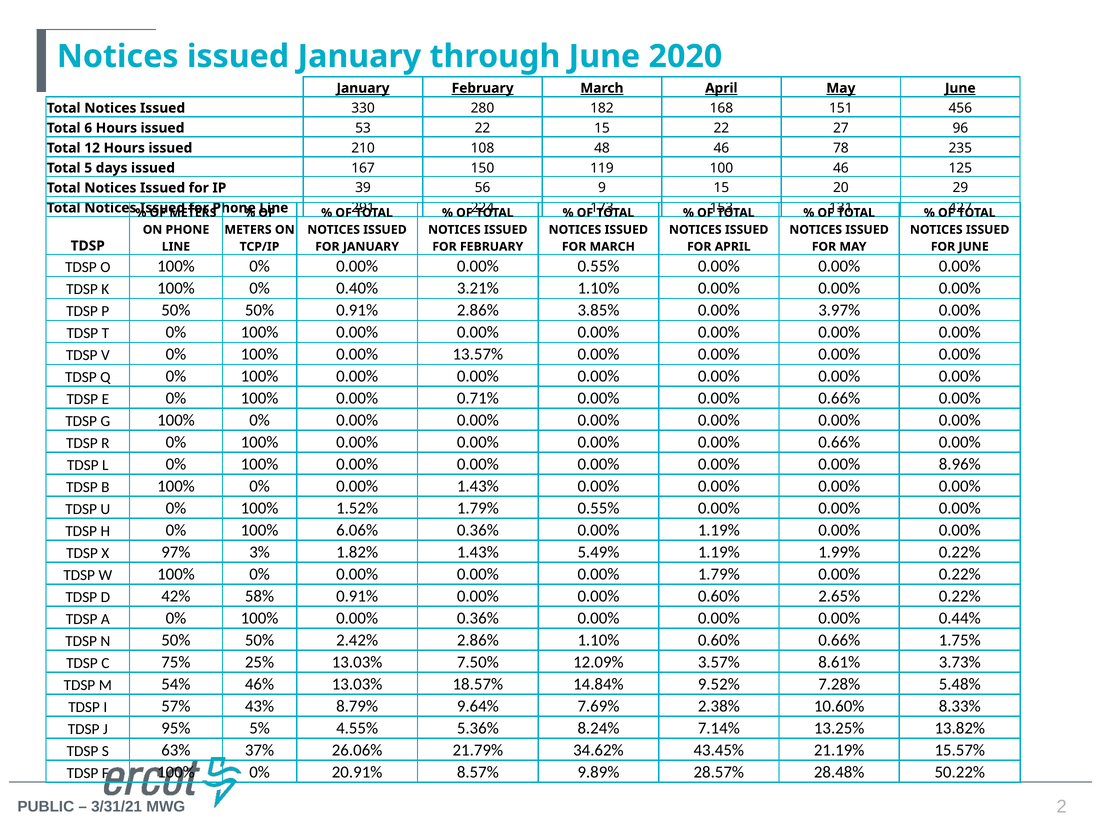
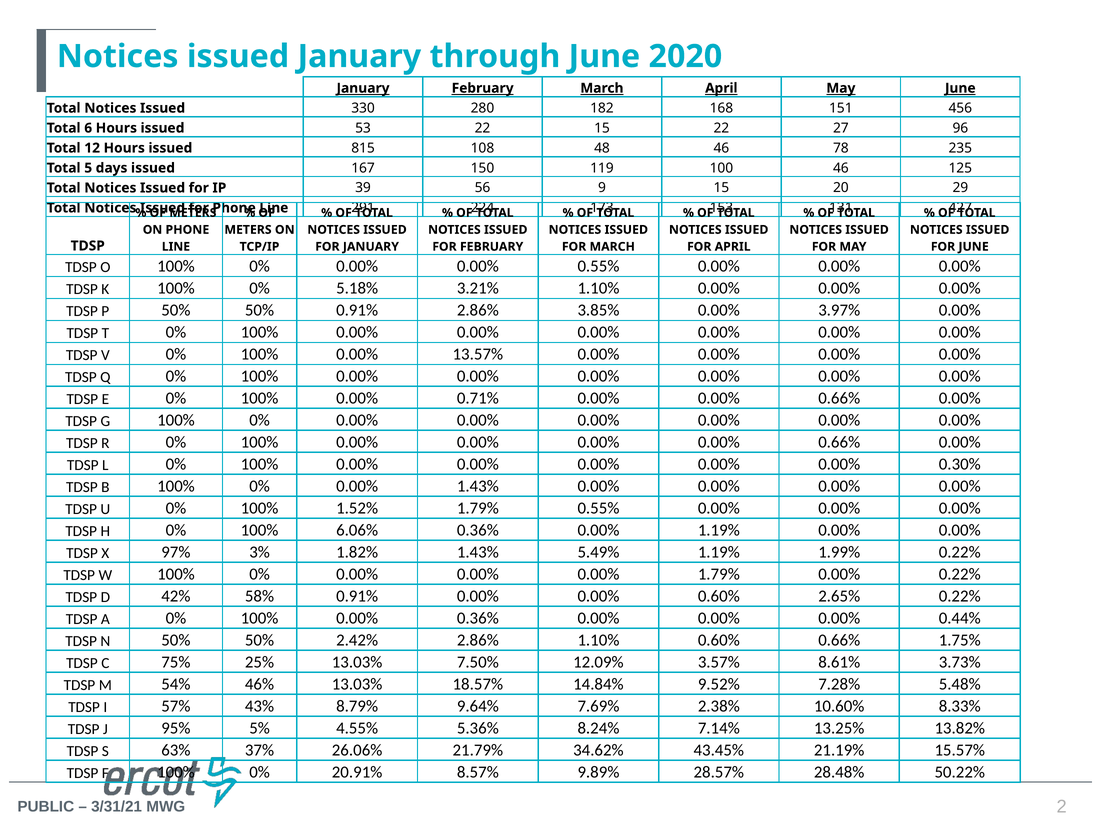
210: 210 -> 815
0.40%: 0.40% -> 5.18%
8.96%: 8.96% -> 0.30%
